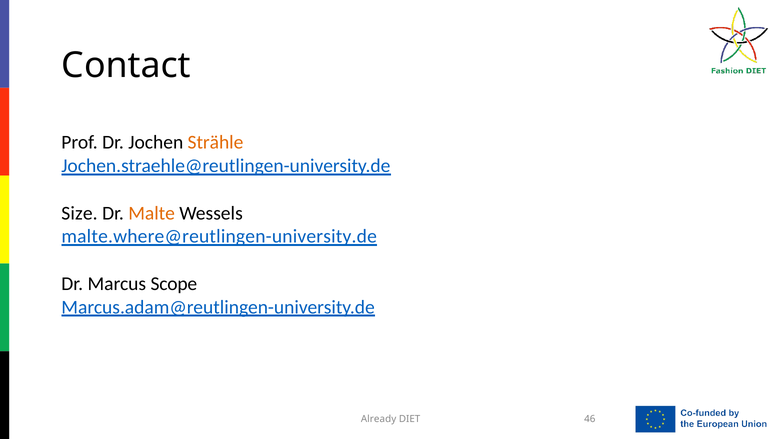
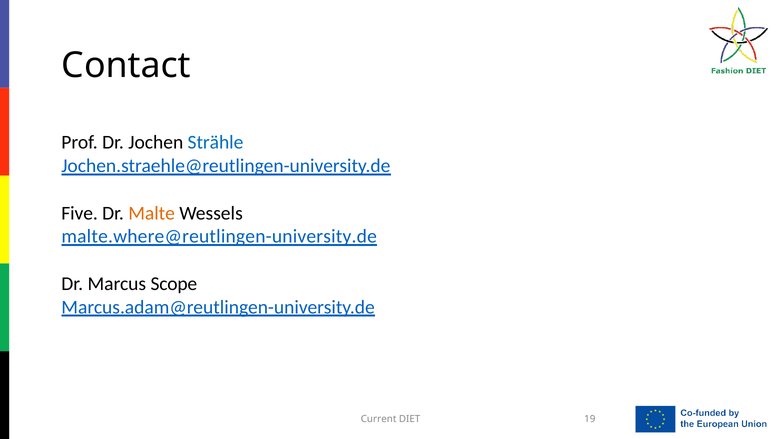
Strähle colour: orange -> blue
Size: Size -> Five
Already: Already -> Current
46: 46 -> 19
